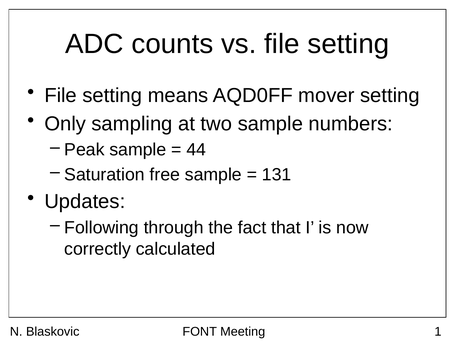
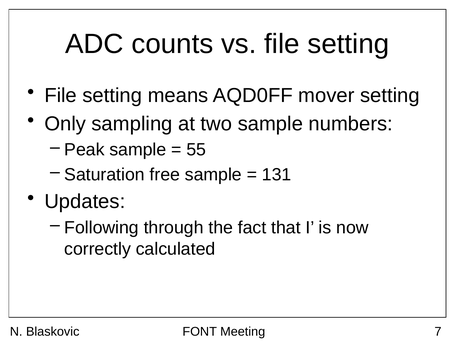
44: 44 -> 55
1: 1 -> 7
